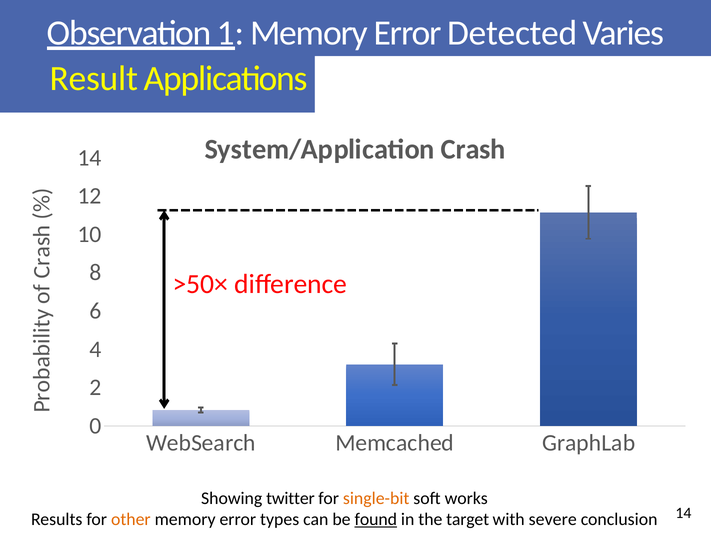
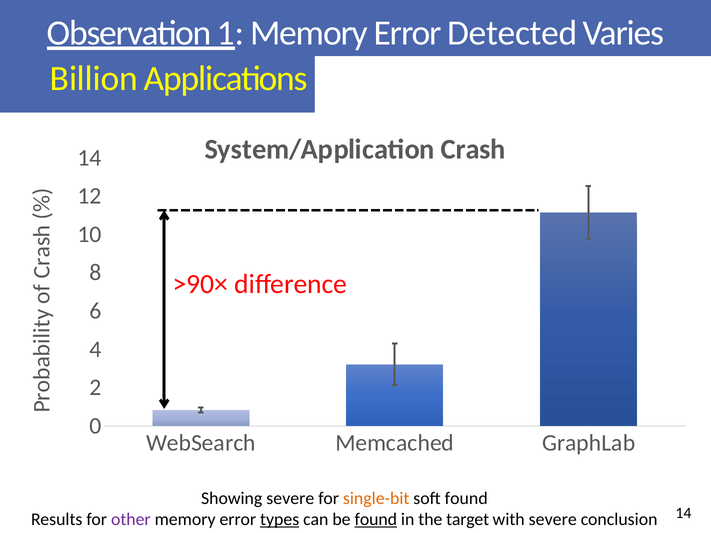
Result: Result -> Billion
>50×: >50× -> >90×
Showing twitter: twitter -> severe
soft works: works -> found
other colour: orange -> purple
types underline: none -> present
